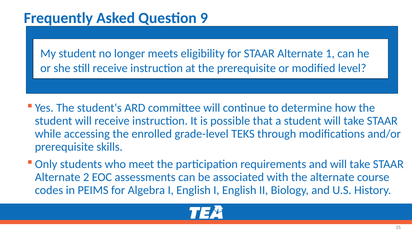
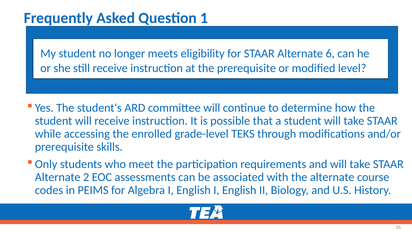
9: 9 -> 1
1: 1 -> 6
